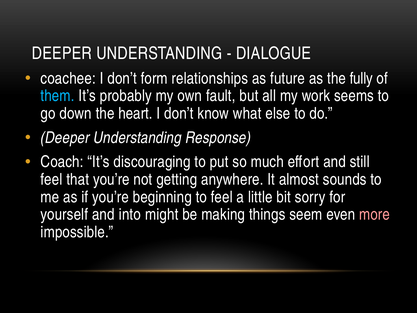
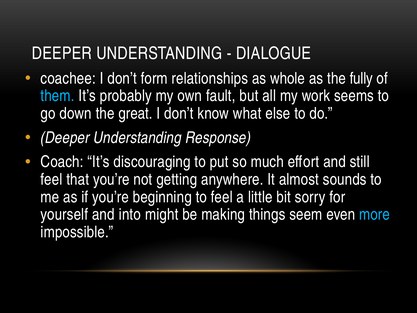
future: future -> whole
heart: heart -> great
more colour: pink -> light blue
